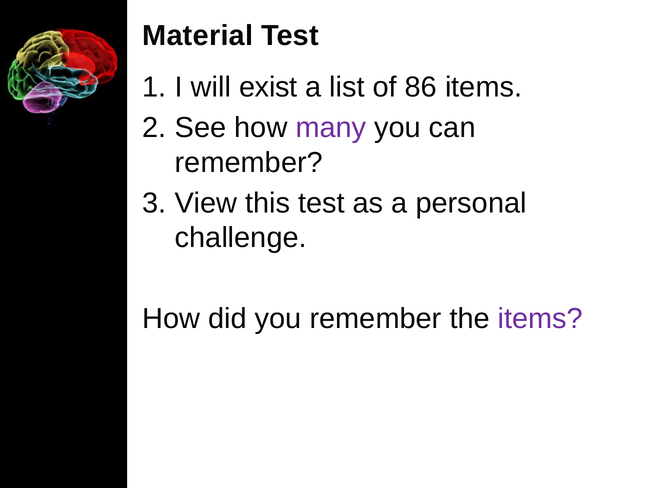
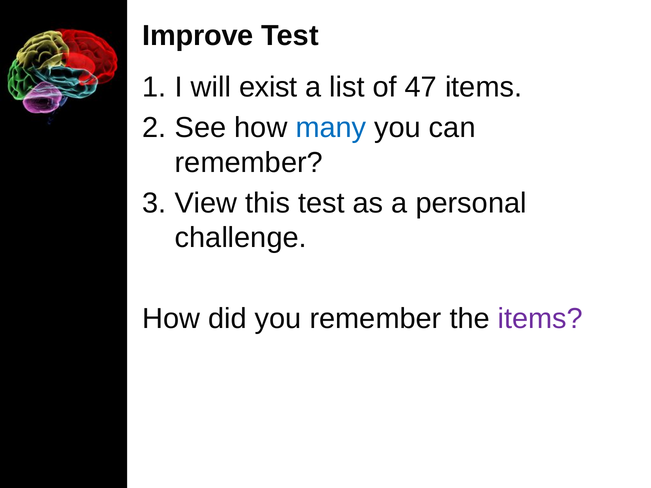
Material: Material -> Improve
86: 86 -> 47
many colour: purple -> blue
